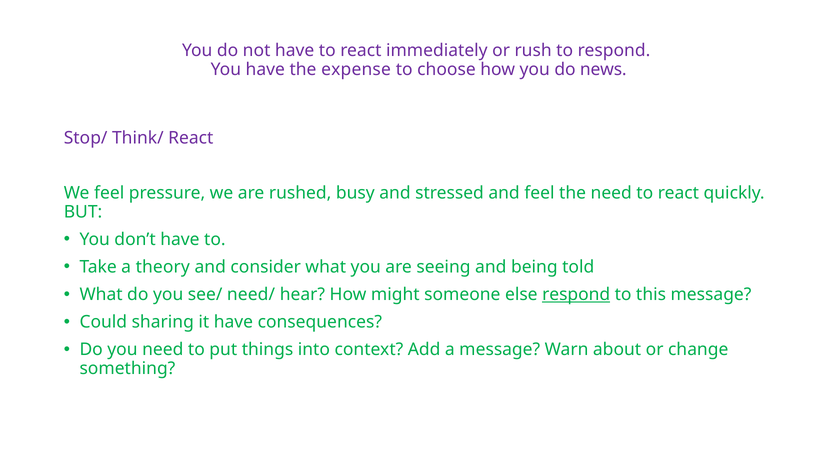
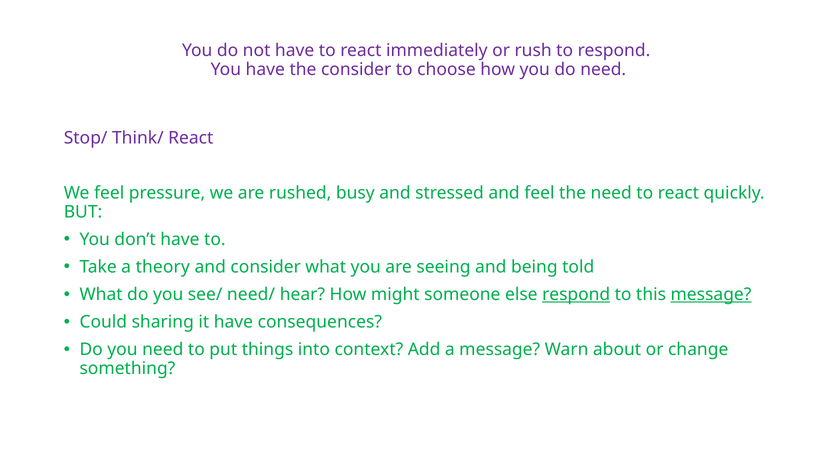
the expense: expense -> consider
do news: news -> need
message at (711, 294) underline: none -> present
